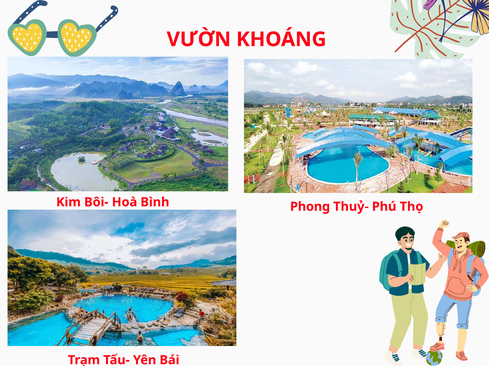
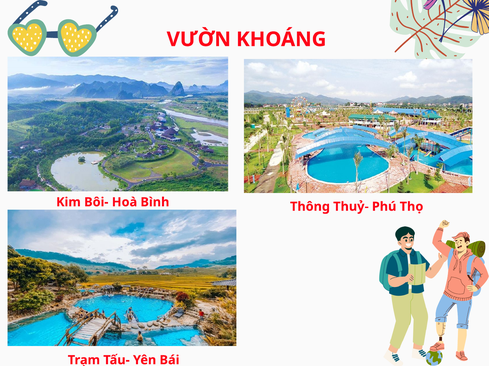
Phong: Phong -> Thông
